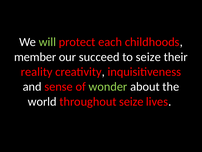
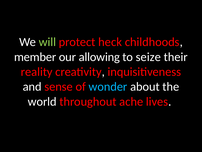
each: each -> heck
succeed: succeed -> allowing
wonder colour: light green -> light blue
throughout seize: seize -> ache
